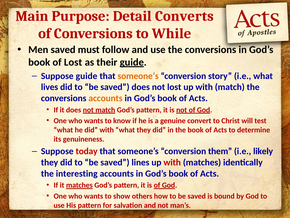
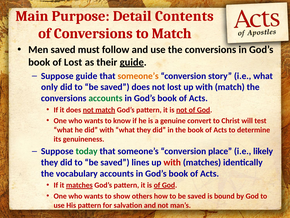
Converts: Converts -> Contents
to While: While -> Match
lives: lives -> only
accounts at (105, 98) colour: orange -> green
today colour: red -> green
them: them -> place
interesting: interesting -> vocabulary
